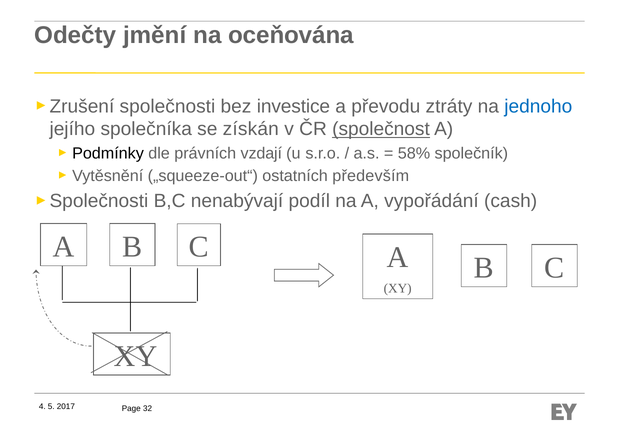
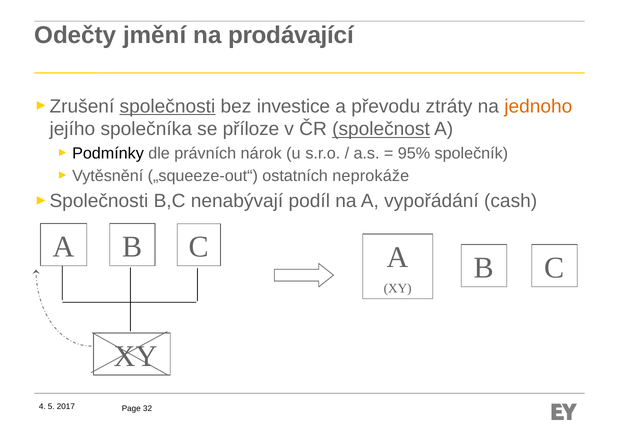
oceňována: oceňována -> prodávající
společnosti underline: none -> present
jednoho colour: blue -> orange
získán: získán -> příloze
vzdají: vzdají -> nárok
58%: 58% -> 95%
především: především -> neprokáže
